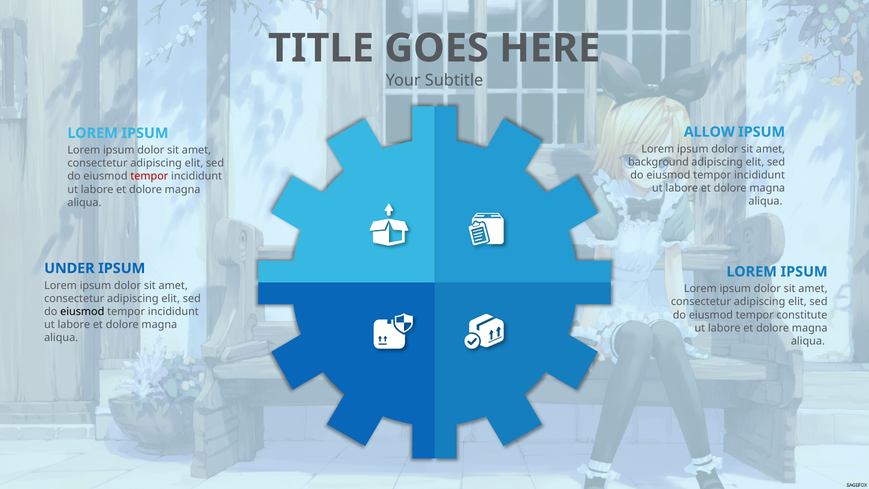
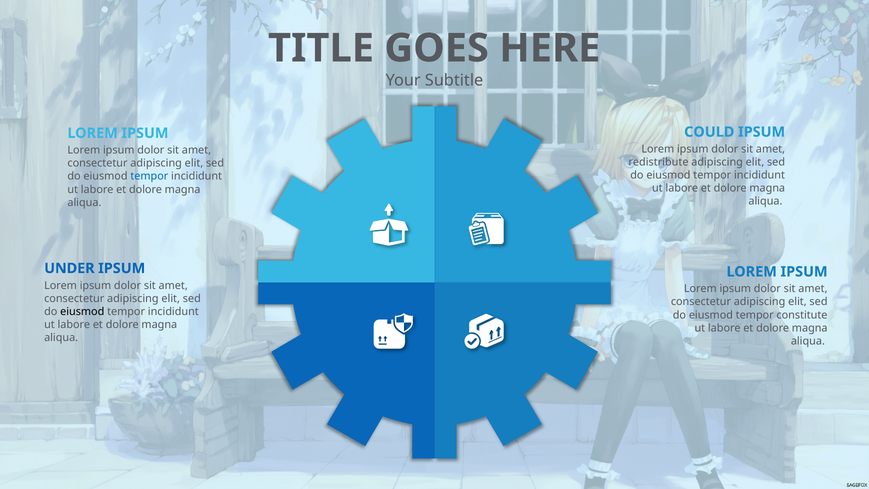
ALLOW: ALLOW -> COULD
background: background -> redistribute
tempor at (149, 176) colour: red -> blue
